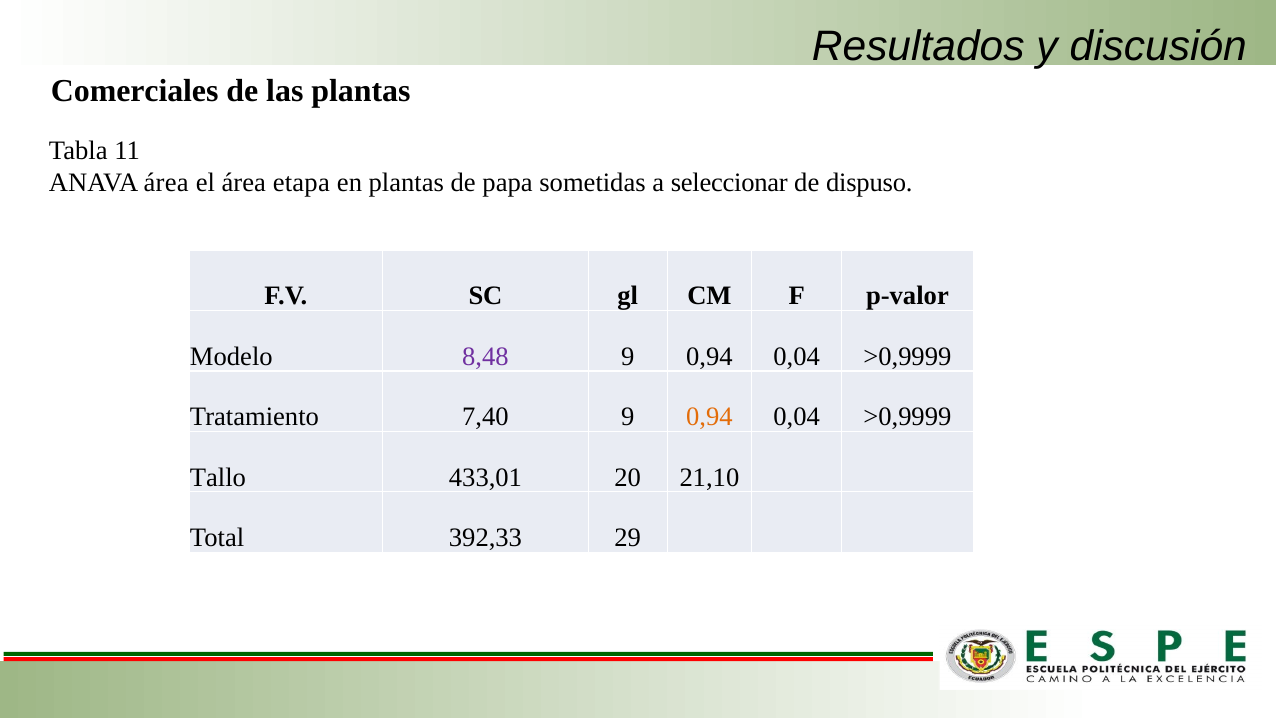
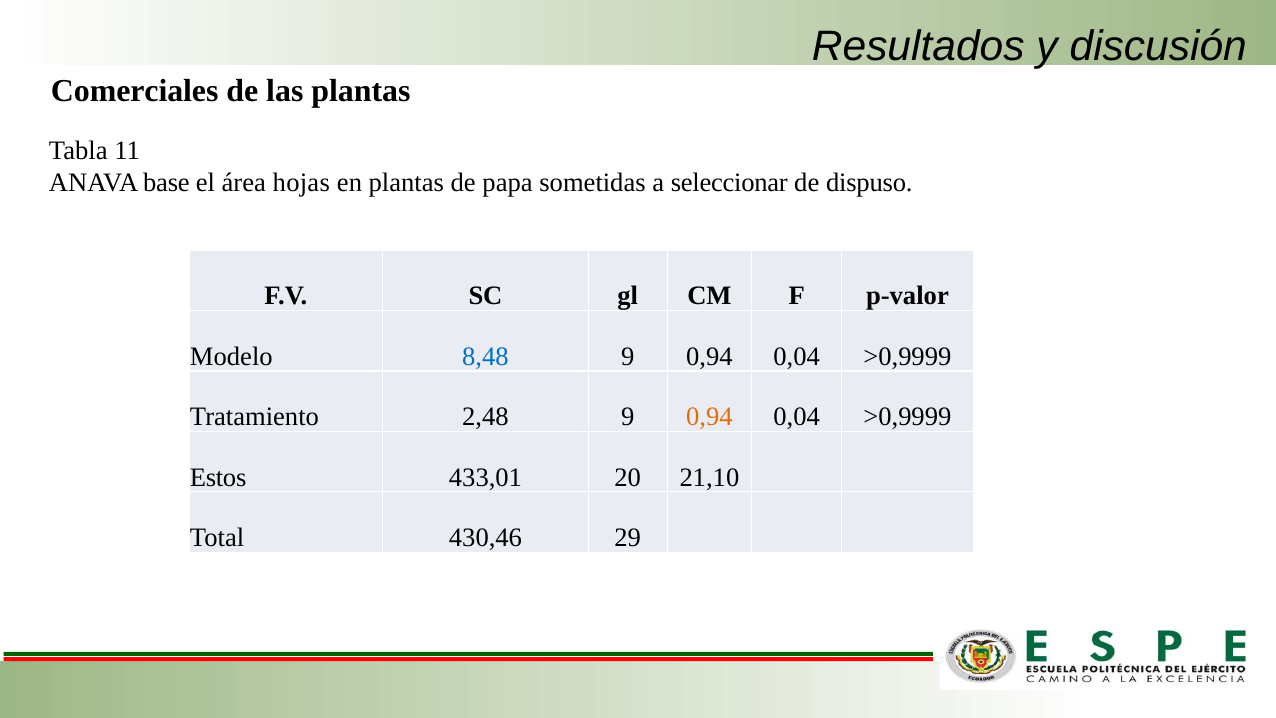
ANAVA área: área -> base
etapa: etapa -> hojas
8,48 colour: purple -> blue
7,40: 7,40 -> 2,48
Tallo: Tallo -> Estos
392,33: 392,33 -> 430,46
